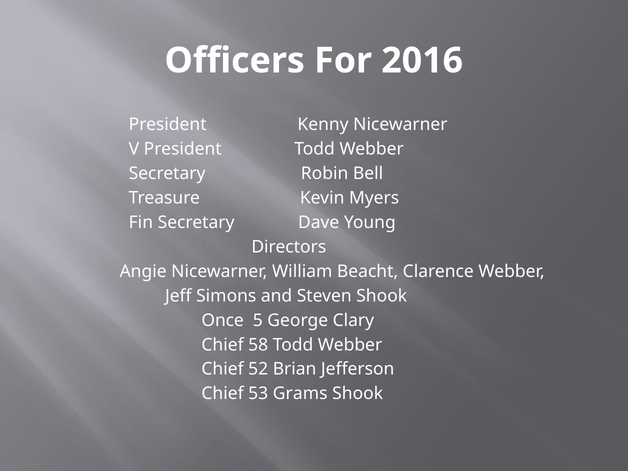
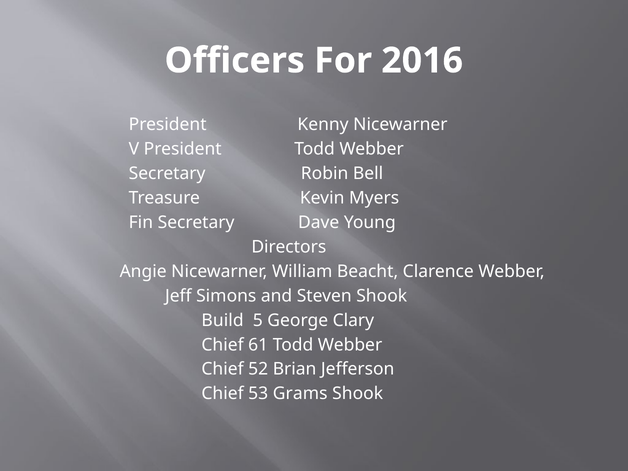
Once: Once -> Build
58: 58 -> 61
